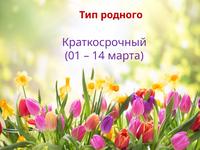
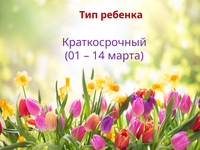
родного: родного -> ребенка
